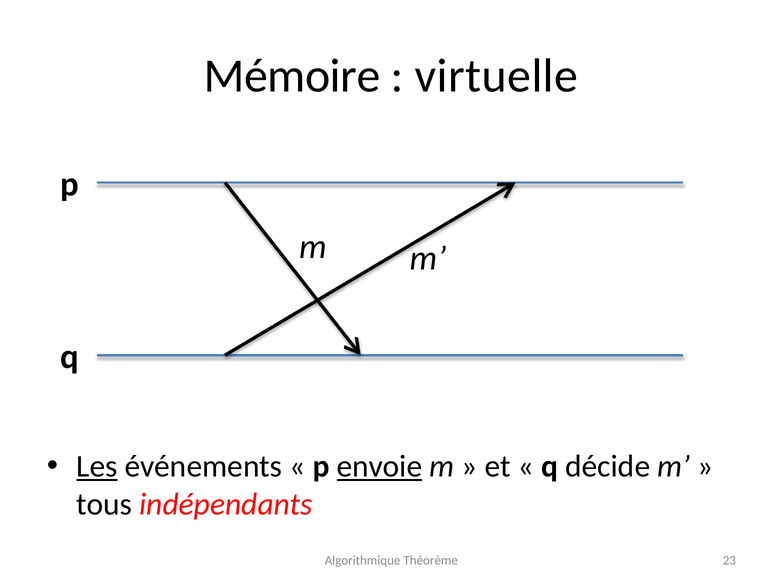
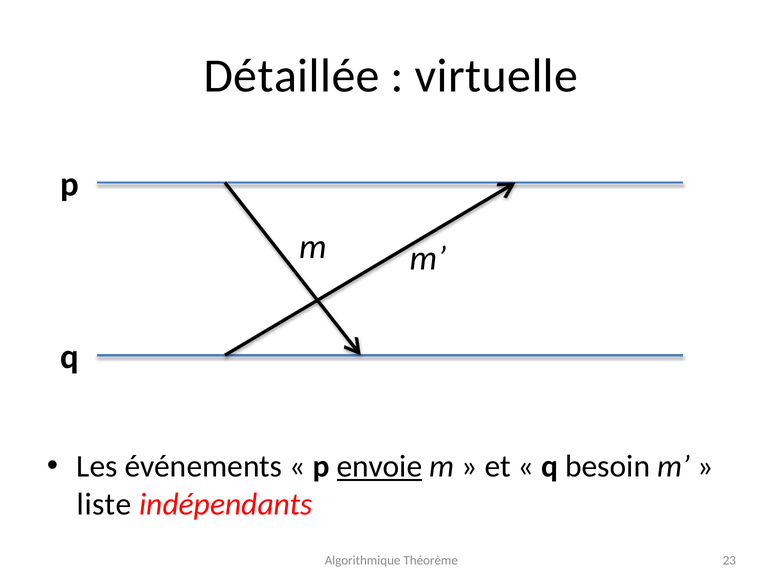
Mémoire: Mémoire -> Détaillée
Les underline: present -> none
décide: décide -> besoin
tous: tous -> liste
